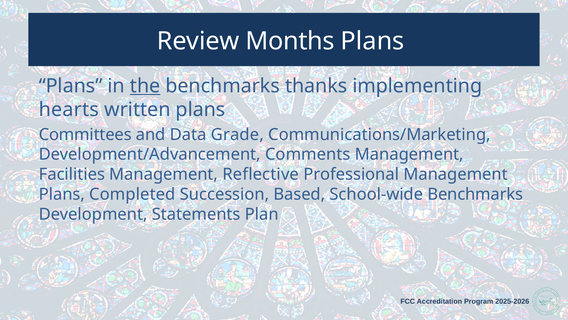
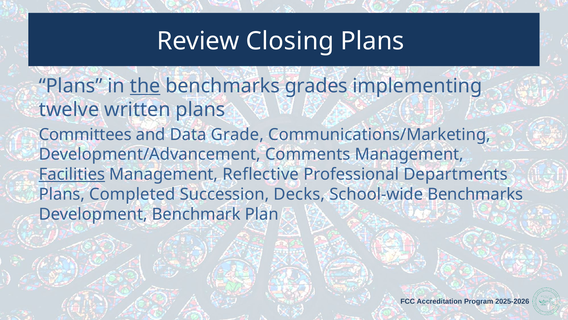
Months: Months -> Closing
thanks: thanks -> grades
hearts: hearts -> twelve
Facilities underline: none -> present
Professional Management: Management -> Departments
Based: Based -> Decks
Statements: Statements -> Benchmark
